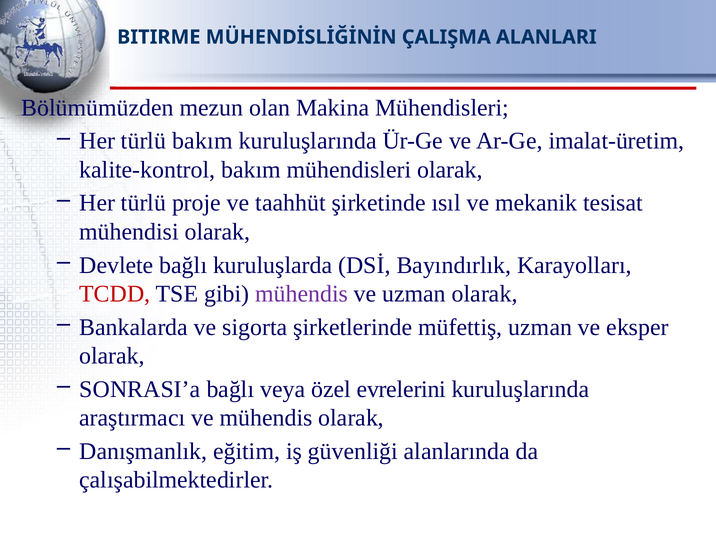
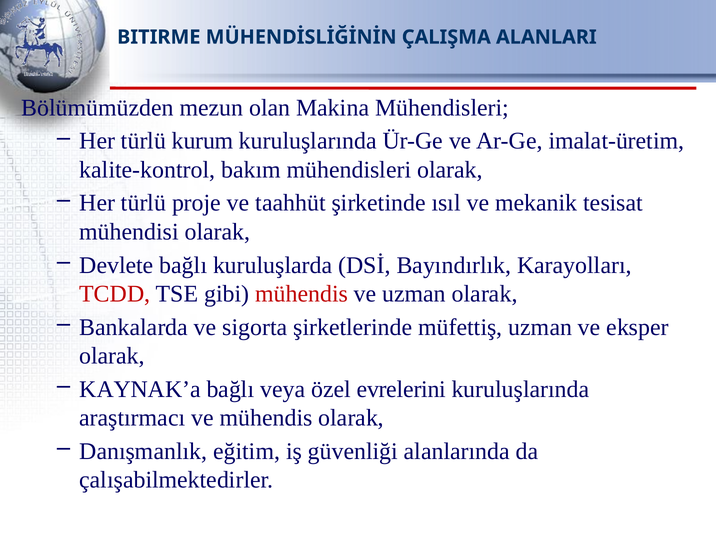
türlü bakım: bakım -> kurum
mühendis at (302, 294) colour: purple -> red
SONRASI’a: SONRASI’a -> KAYNAK’a
